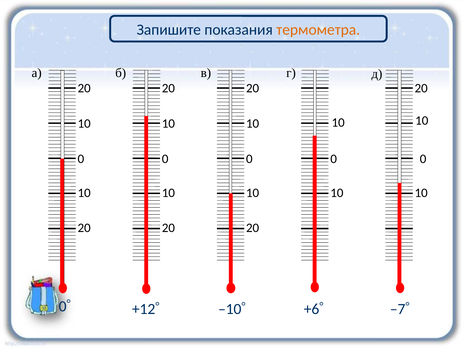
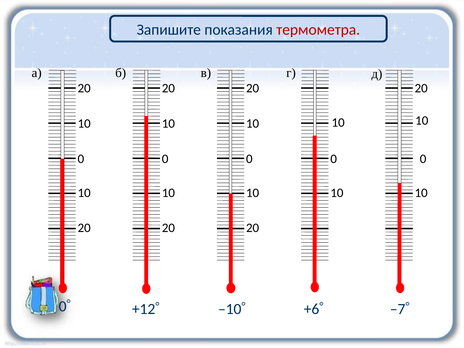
термометра colour: orange -> red
